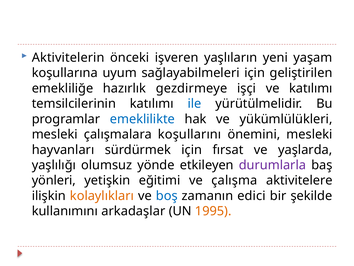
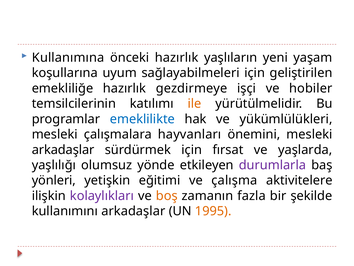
Aktivitelerin: Aktivitelerin -> Kullanımına
önceki işveren: işveren -> hazırlık
ve katılımı: katılımı -> hobiler
ile colour: blue -> orange
koşullarını: koşullarını -> hayvanları
hayvanları at (63, 149): hayvanları -> arkadaşlar
kolaylıkları colour: orange -> purple
boş colour: blue -> orange
edici: edici -> fazla
